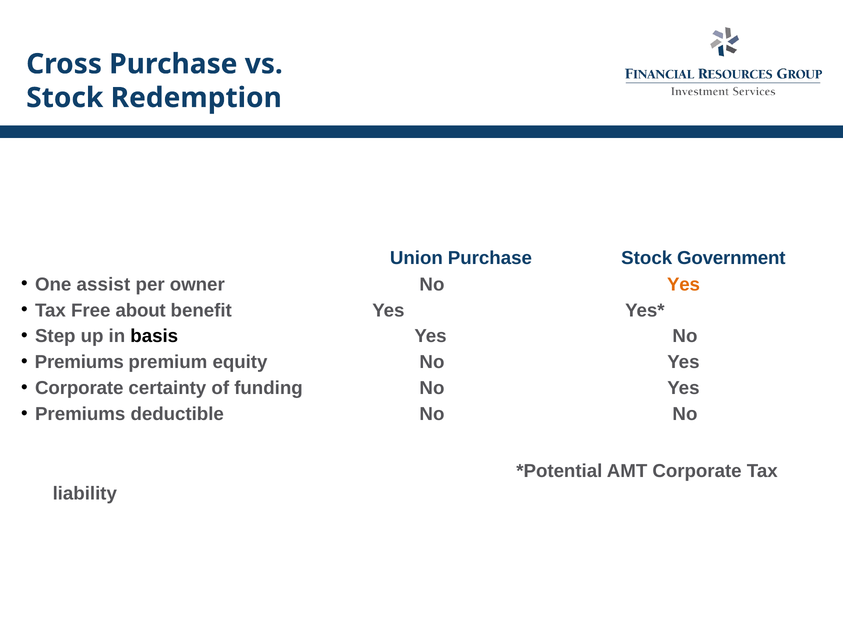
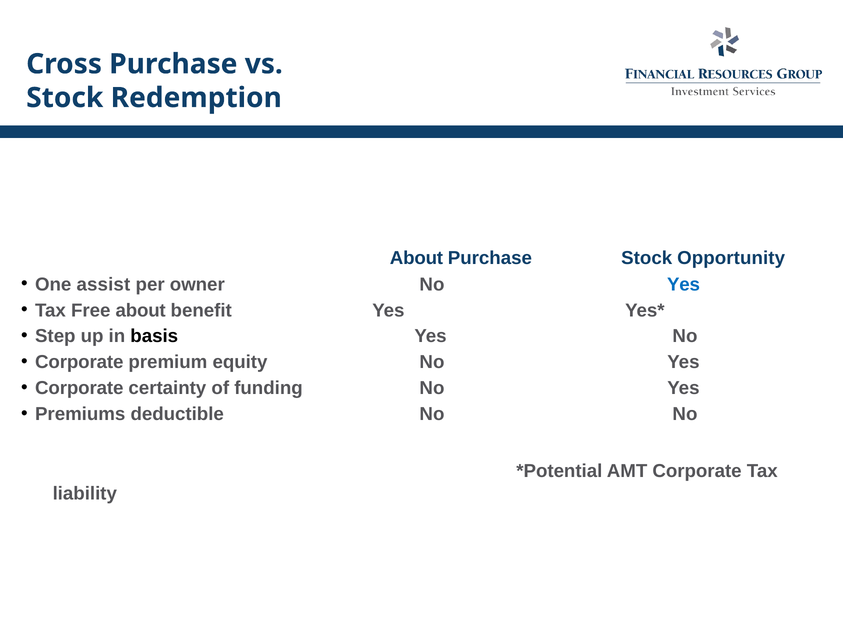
Union at (416, 258): Union -> About
Government: Government -> Opportunity
Yes at (684, 284) colour: orange -> blue
Premiums at (79, 362): Premiums -> Corporate
